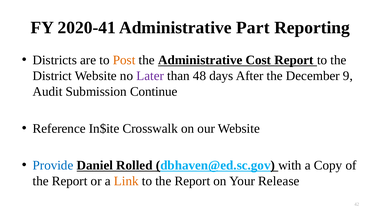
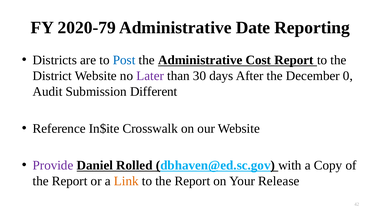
2020-41: 2020-41 -> 2020-79
Part: Part -> Date
Post colour: orange -> blue
48: 48 -> 30
9: 9 -> 0
Continue: Continue -> Different
Provide colour: blue -> purple
